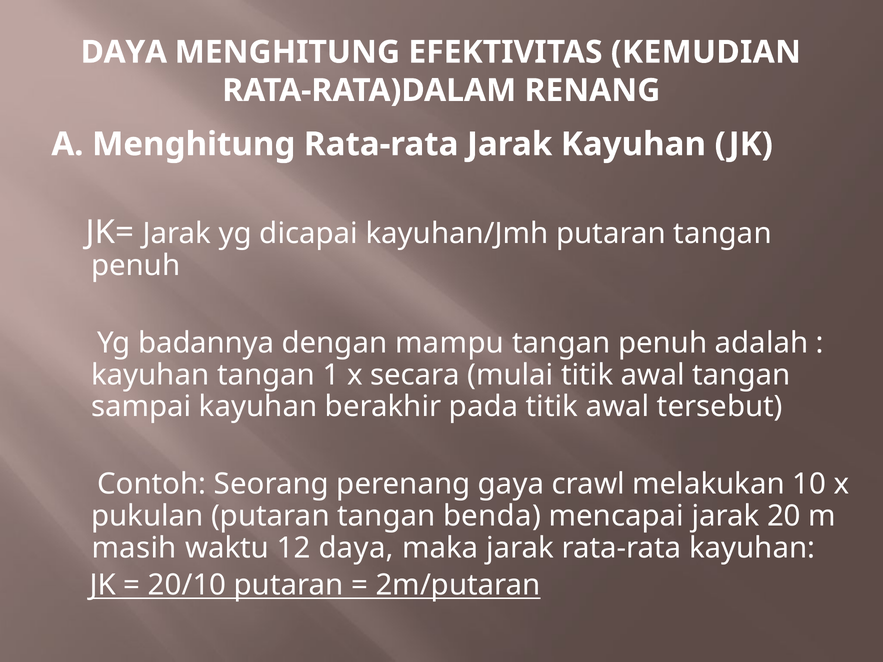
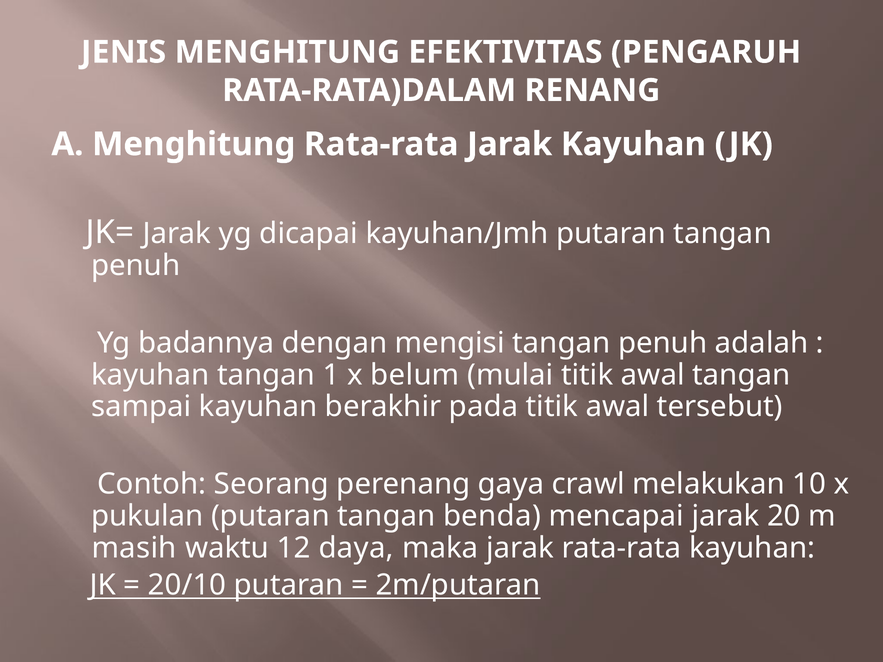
DAYA at (124, 52): DAYA -> JENIS
KEMUDIAN: KEMUDIAN -> PENGARUH
mampu: mampu -> mengisi
secara: secara -> belum
